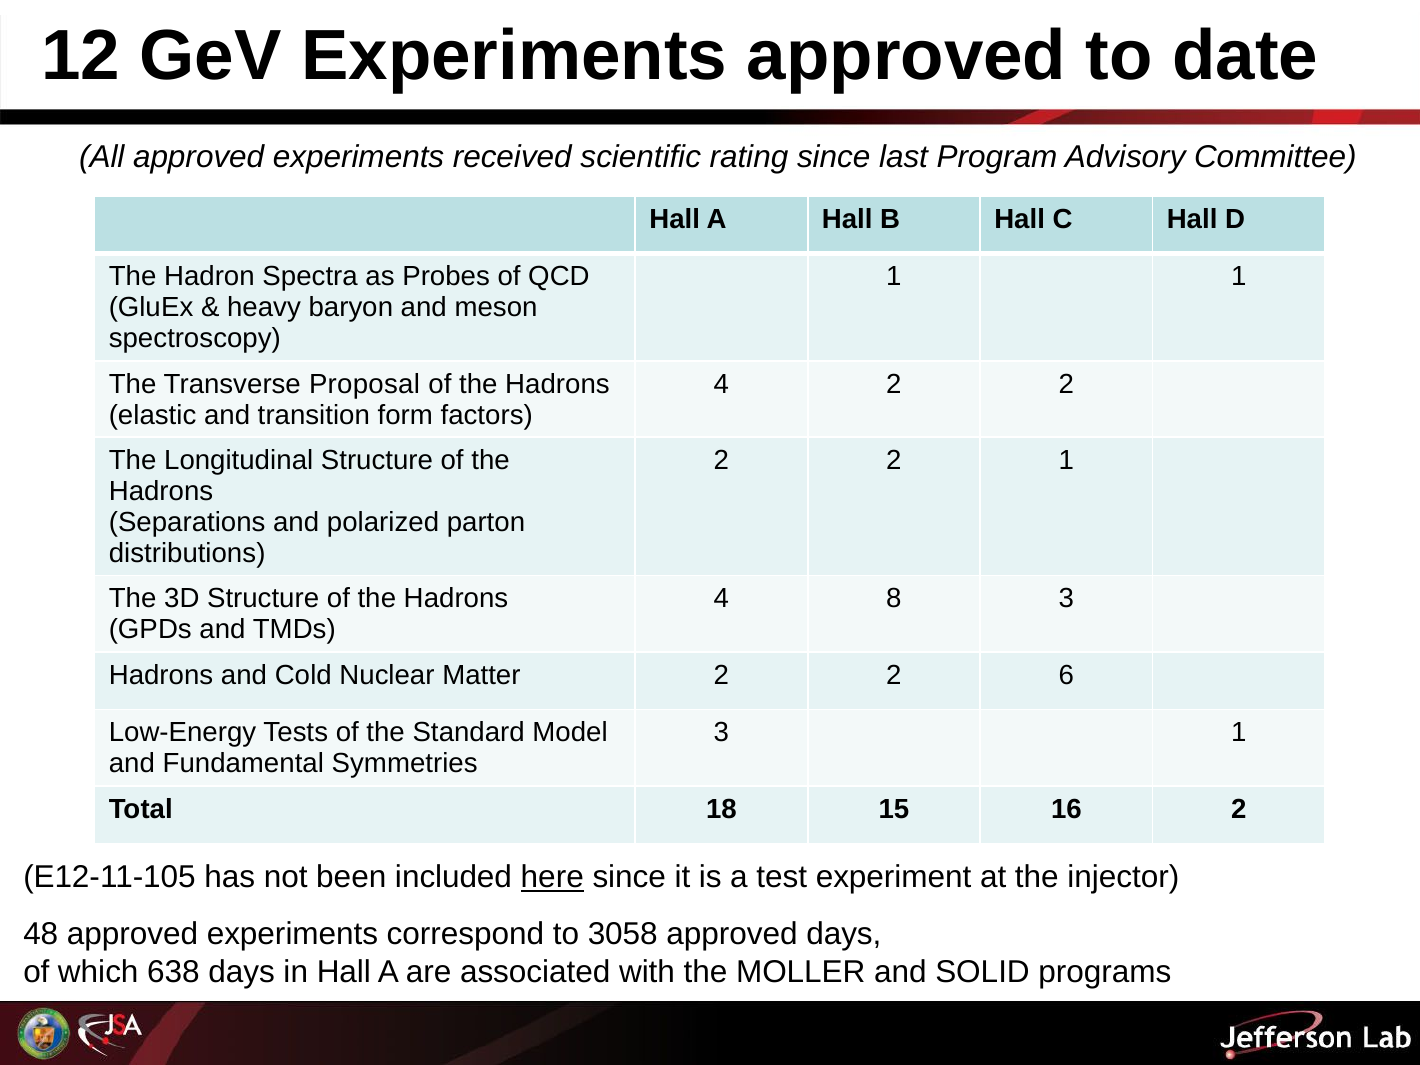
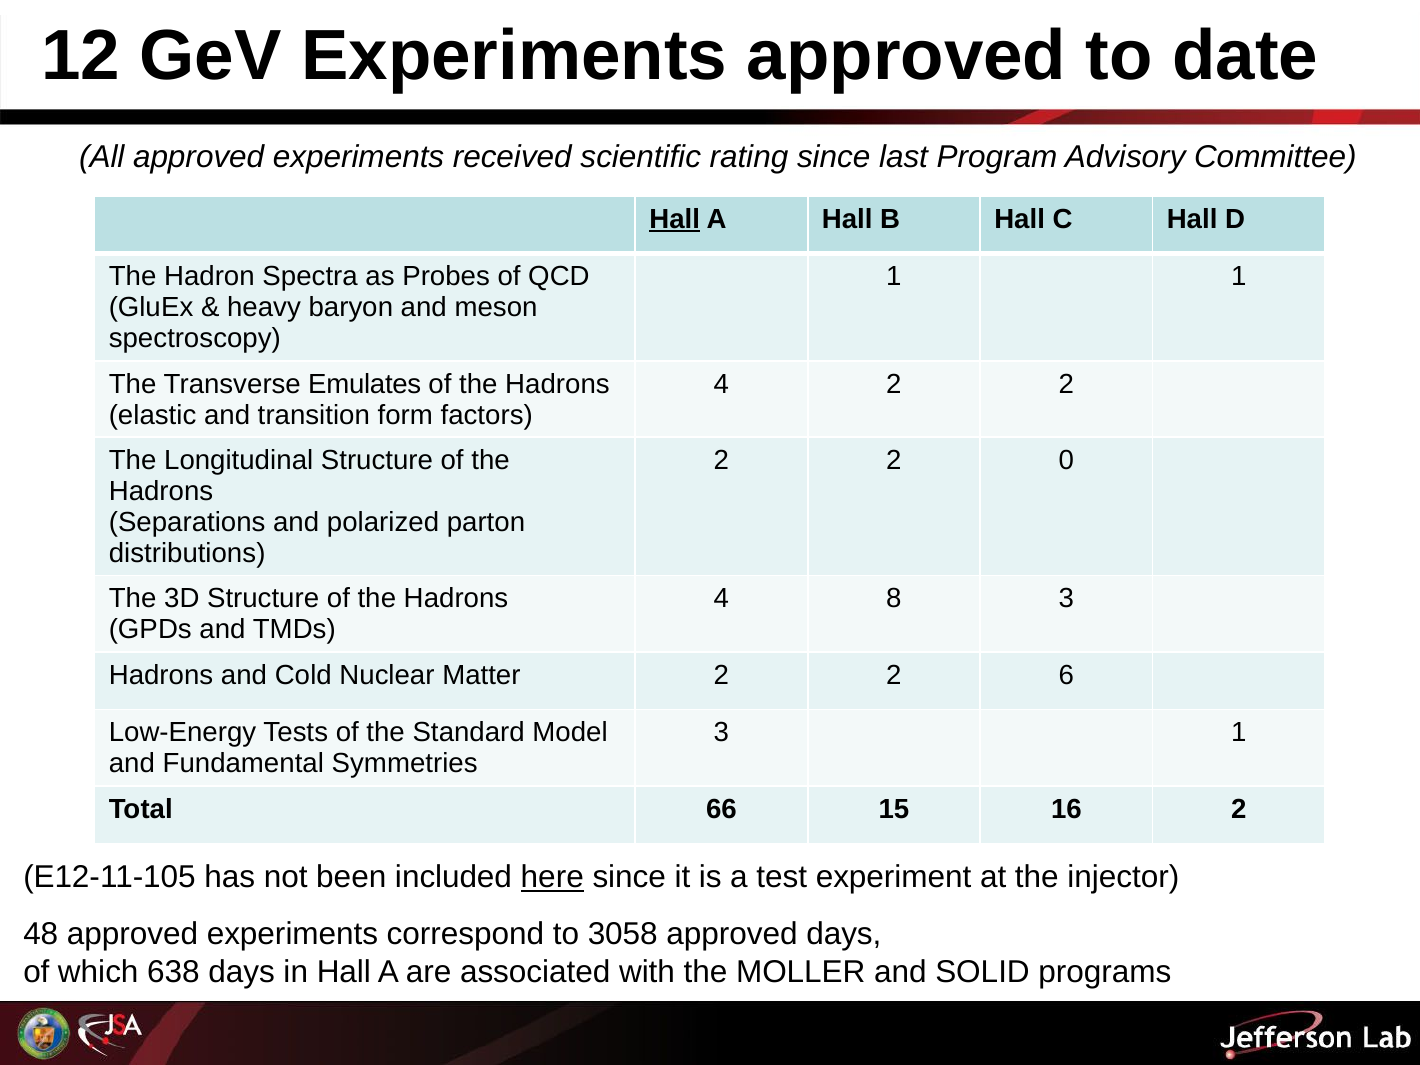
Hall at (675, 219) underline: none -> present
Proposal: Proposal -> Emulates
2 1: 1 -> 0
18: 18 -> 66
